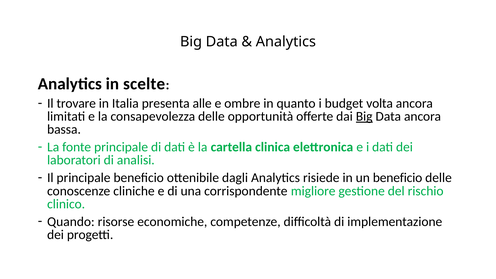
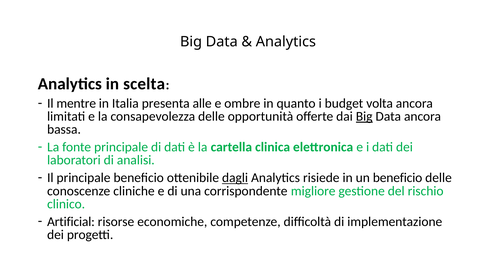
scelte: scelte -> scelta
trovare: trovare -> mentre
dagli underline: none -> present
Quando: Quando -> Artificial
